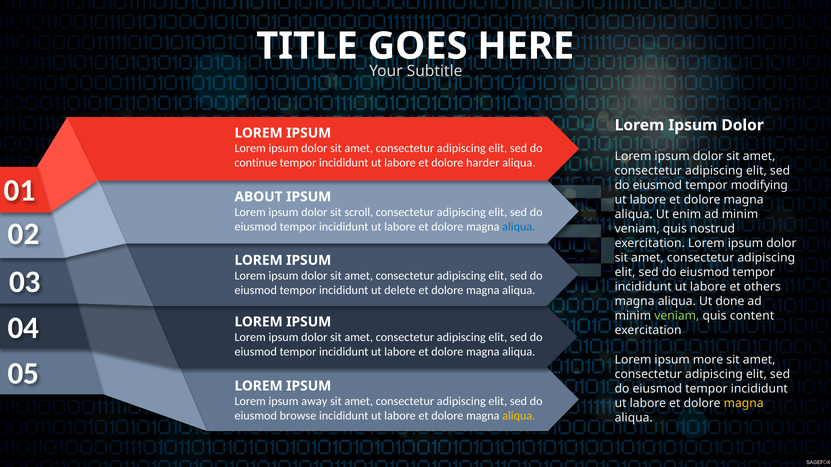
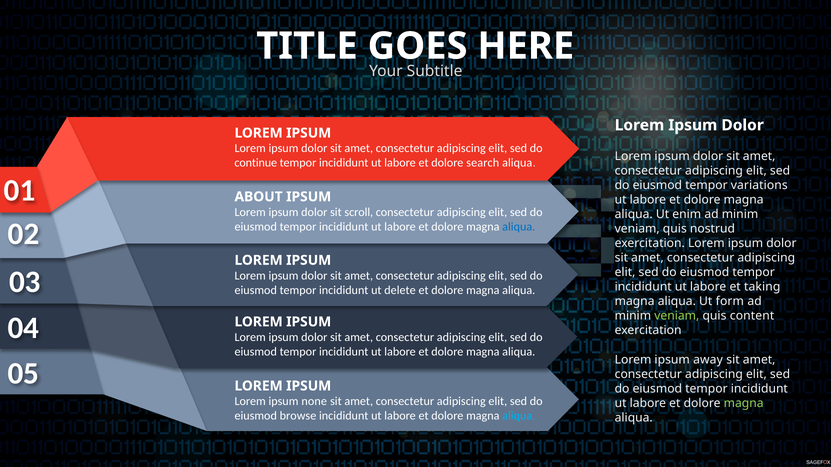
harder: harder -> search
modifying: modifying -> variations
others: others -> taking
done: done -> form
more: more -> away
away: away -> none
magna at (744, 404) colour: yellow -> light green
aliqua at (519, 416) colour: yellow -> light blue
